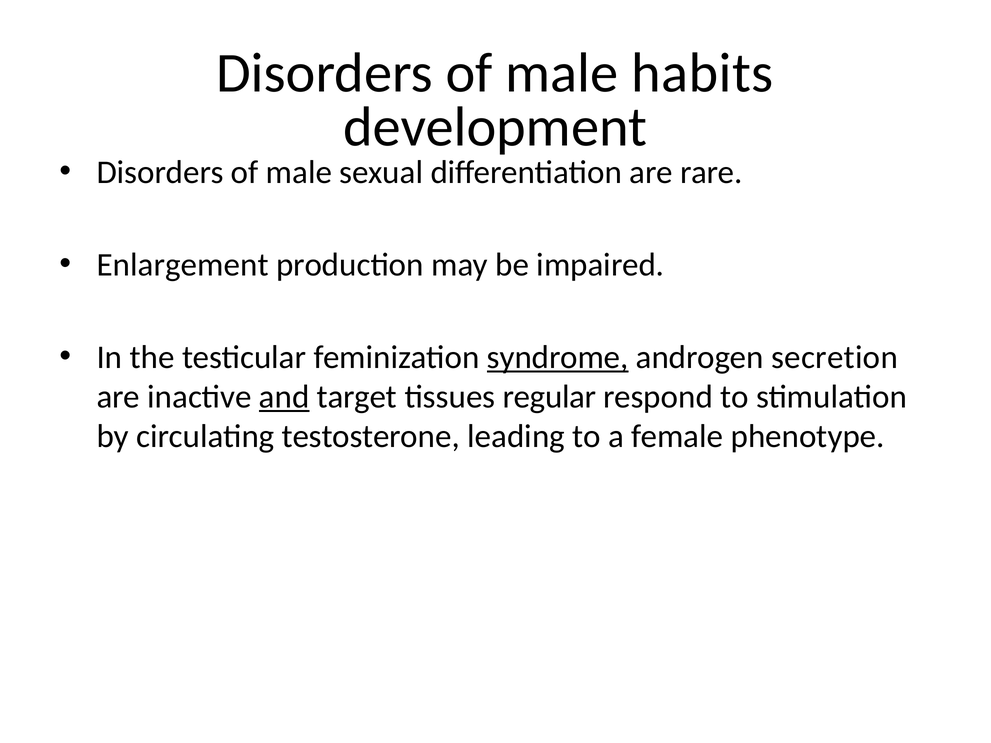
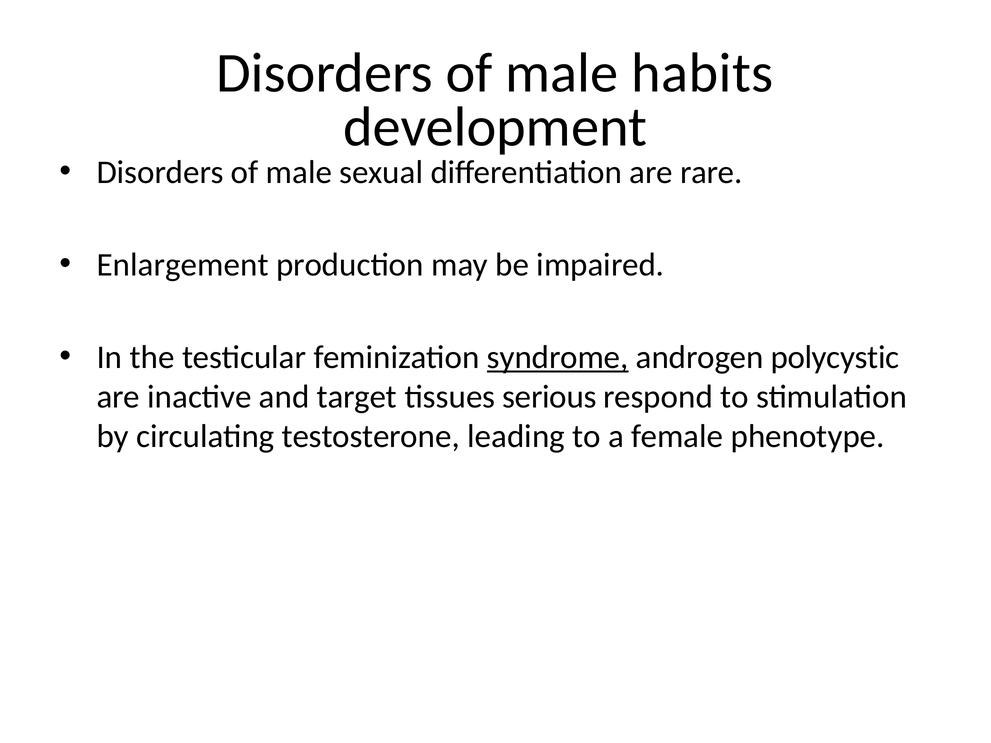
secretion: secretion -> polycystic
and underline: present -> none
regular: regular -> serious
